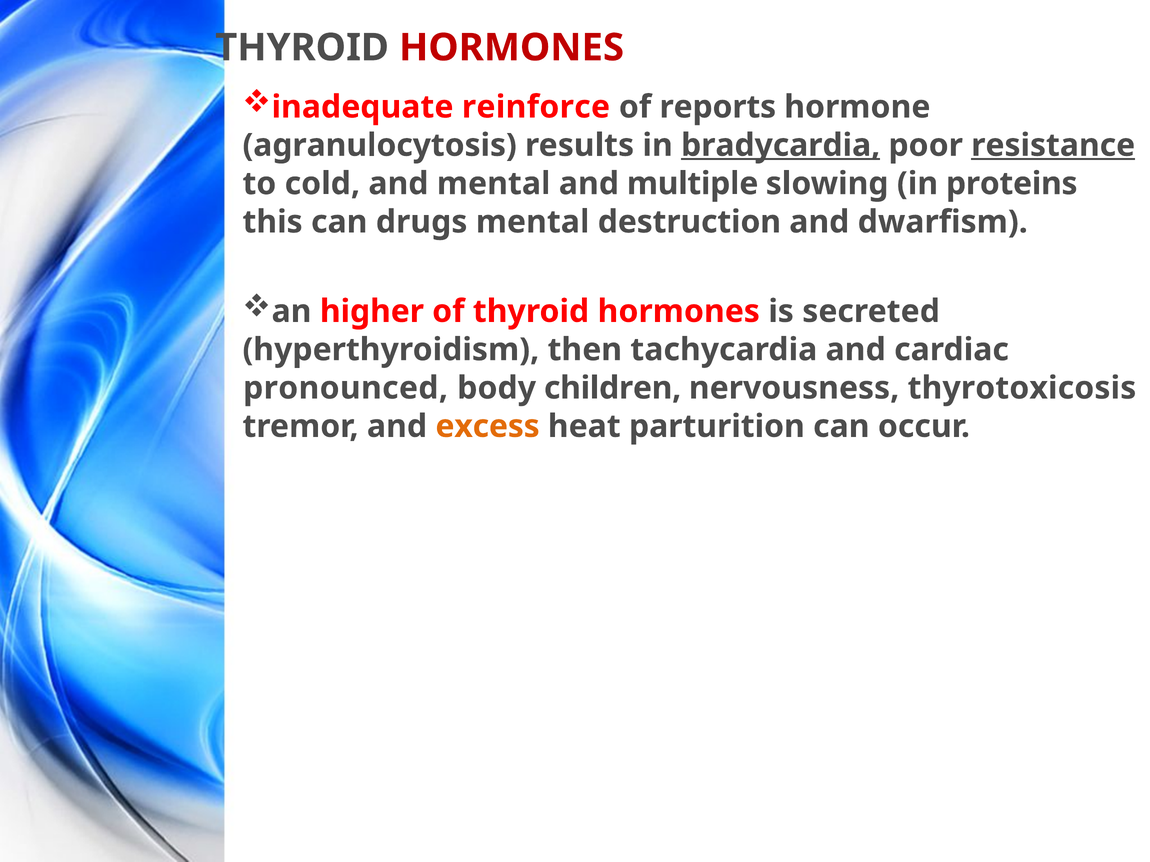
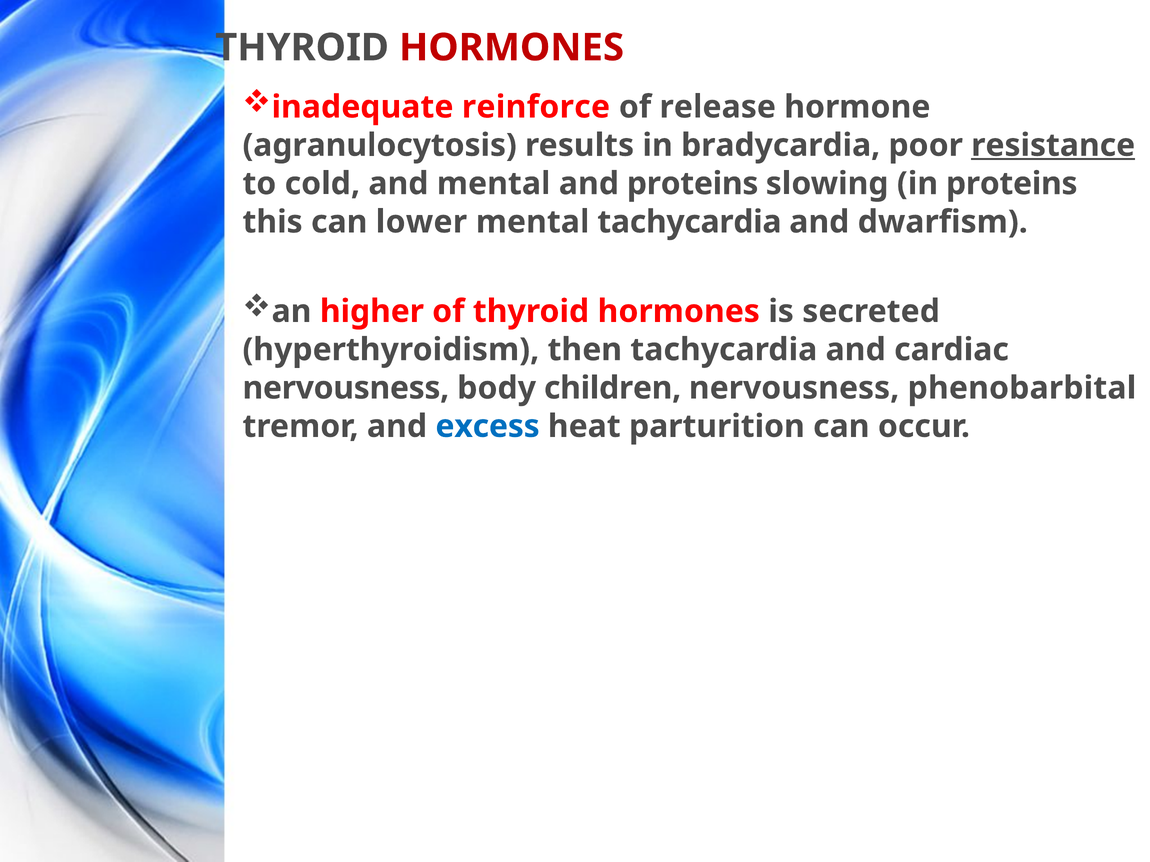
reports: reports -> release
bradycardia underline: present -> none
and multiple: multiple -> proteins
drugs: drugs -> lower
mental destruction: destruction -> tachycardia
pronounced at (346, 388): pronounced -> nervousness
thyrotoxicosis: thyrotoxicosis -> phenobarbital
excess colour: orange -> blue
